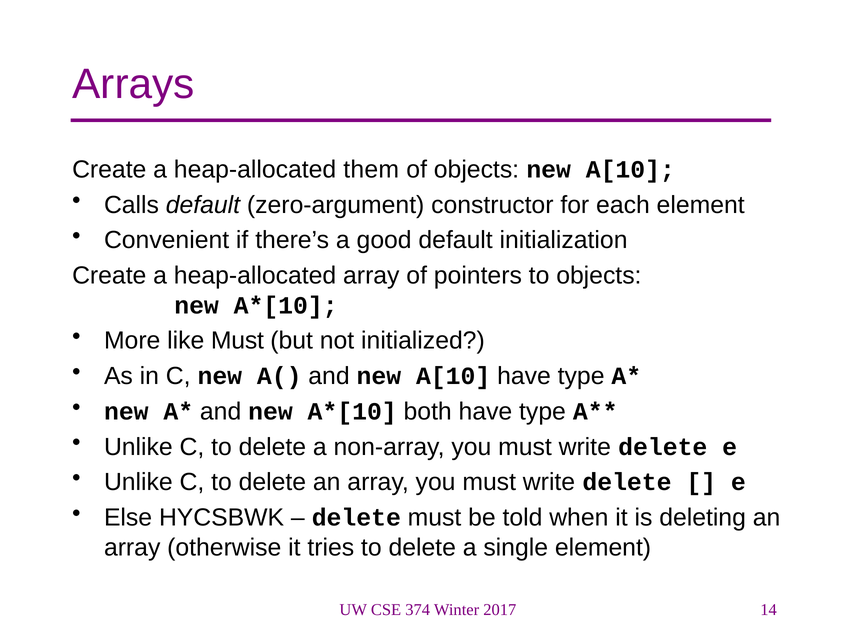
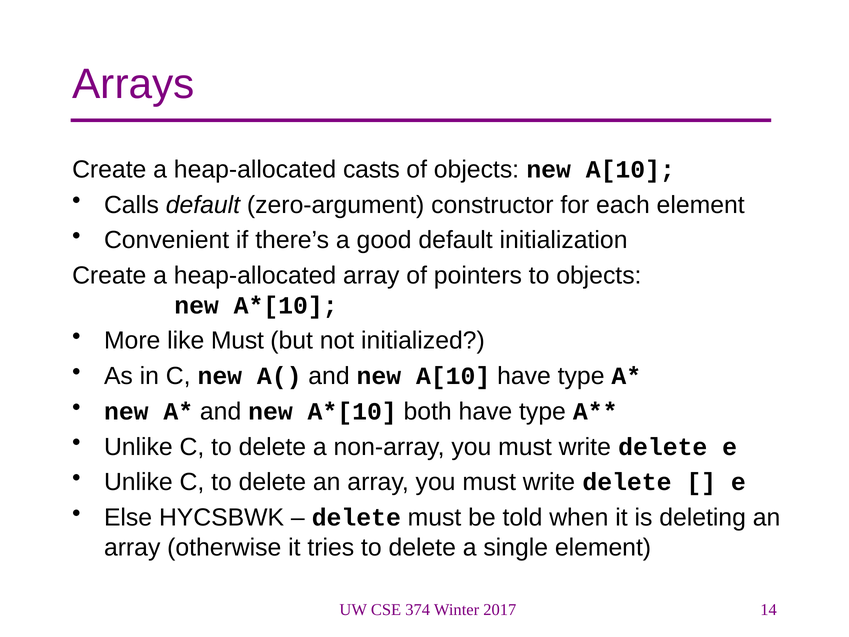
them: them -> casts
